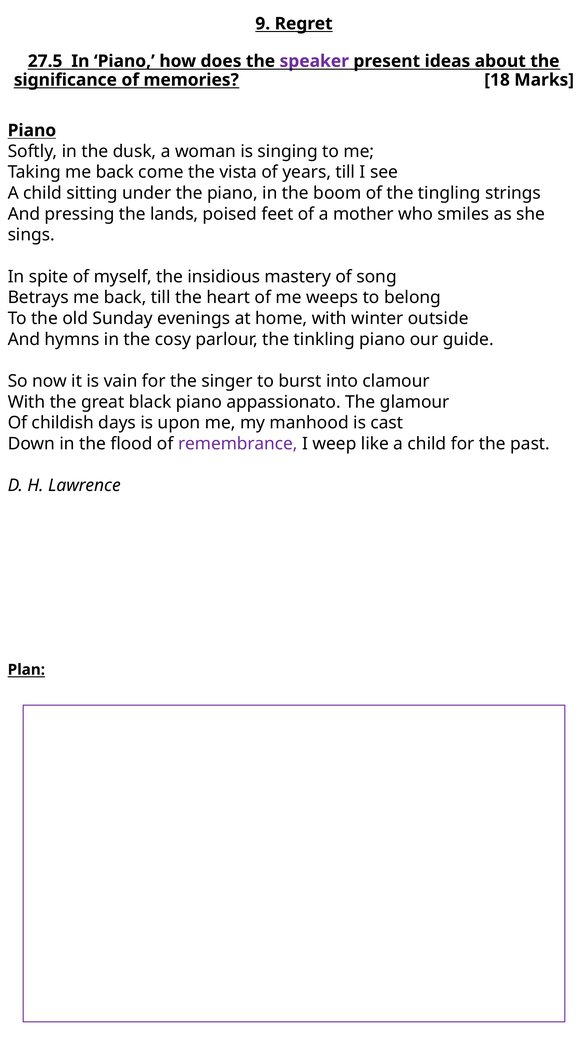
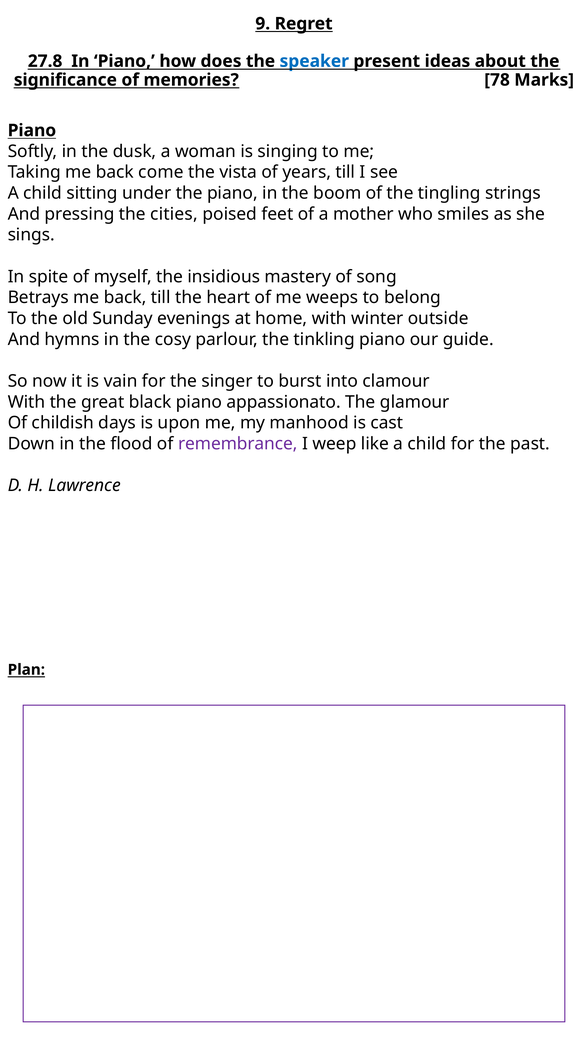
27.5: 27.5 -> 27.8
speaker colour: purple -> blue
18: 18 -> 78
lands: lands -> cities
